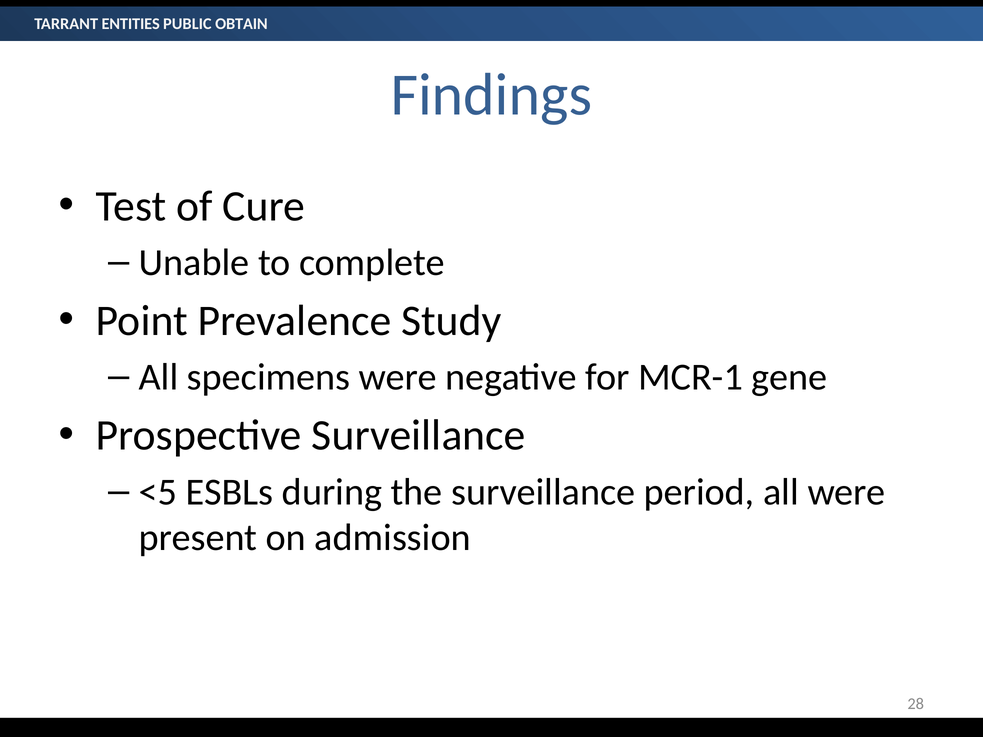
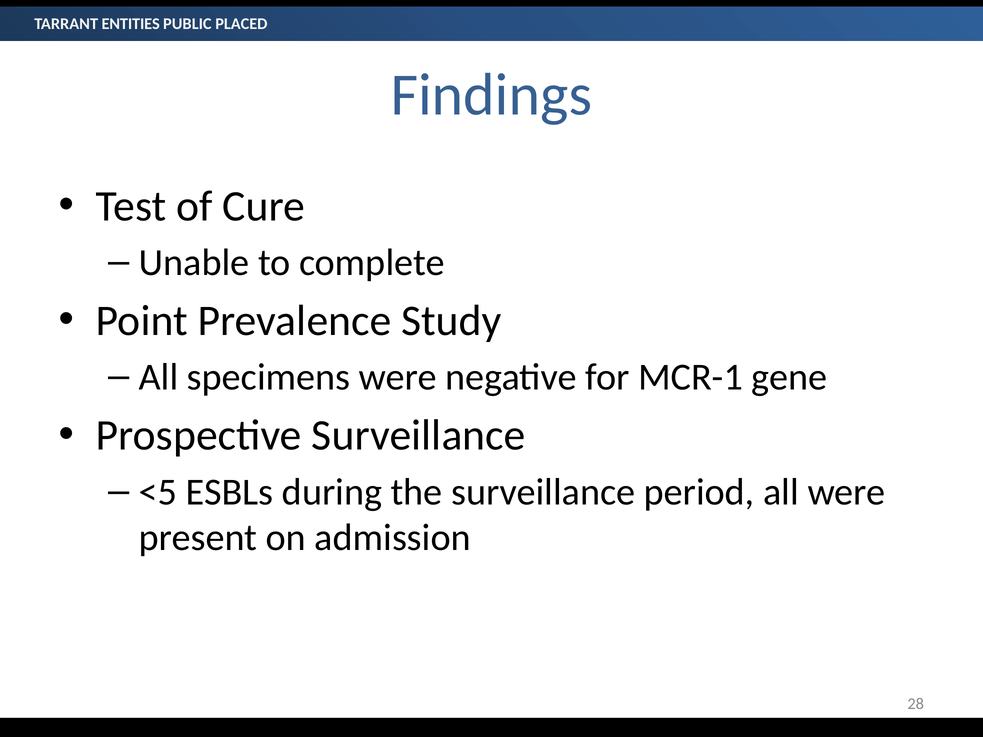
OBTAIN: OBTAIN -> PLACED
